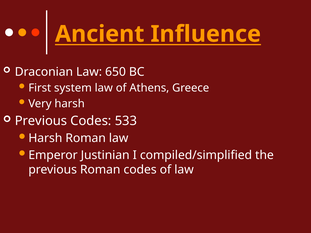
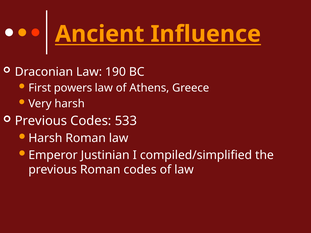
650: 650 -> 190
system: system -> powers
